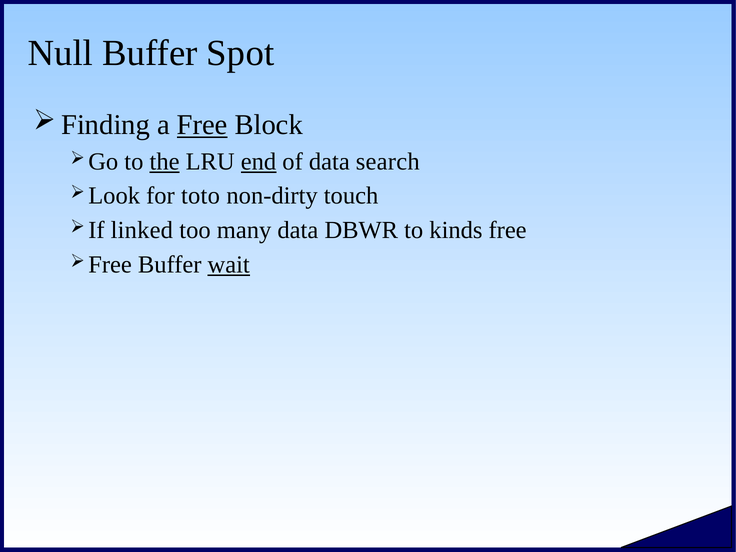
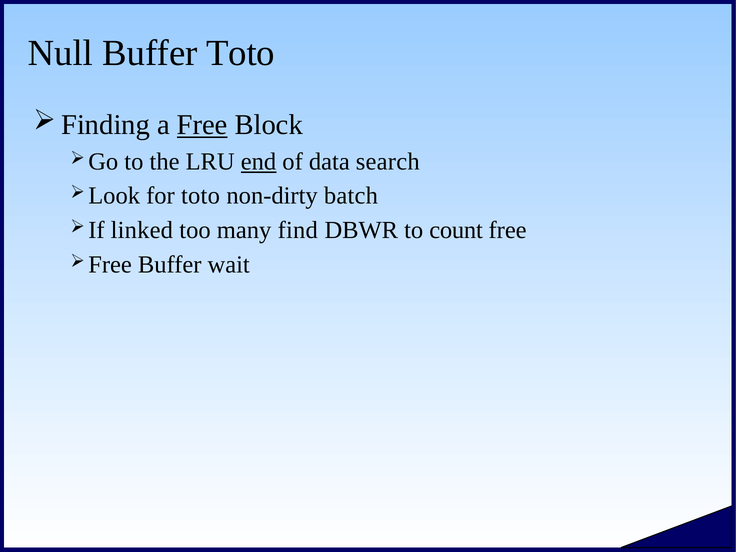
Buffer Spot: Spot -> Toto
the underline: present -> none
touch: touch -> batch
many data: data -> find
kinds: kinds -> count
wait underline: present -> none
